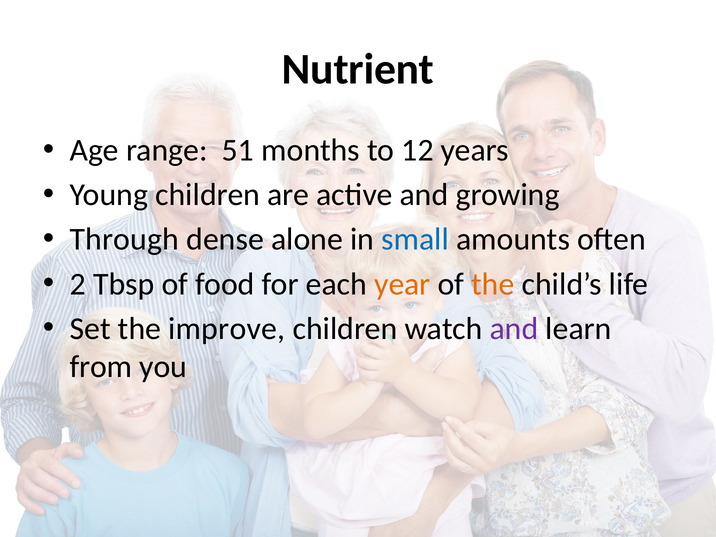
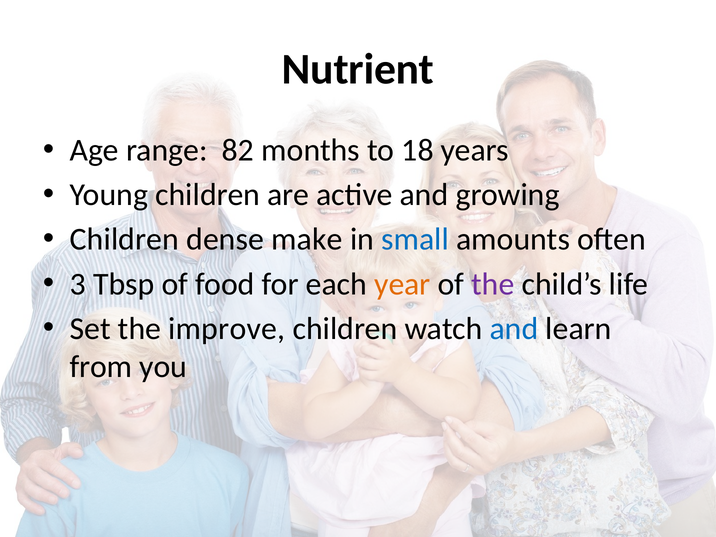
51: 51 -> 82
12: 12 -> 18
Through at (124, 239): Through -> Children
alone: alone -> make
2: 2 -> 3
the at (493, 284) colour: orange -> purple
and at (514, 329) colour: purple -> blue
